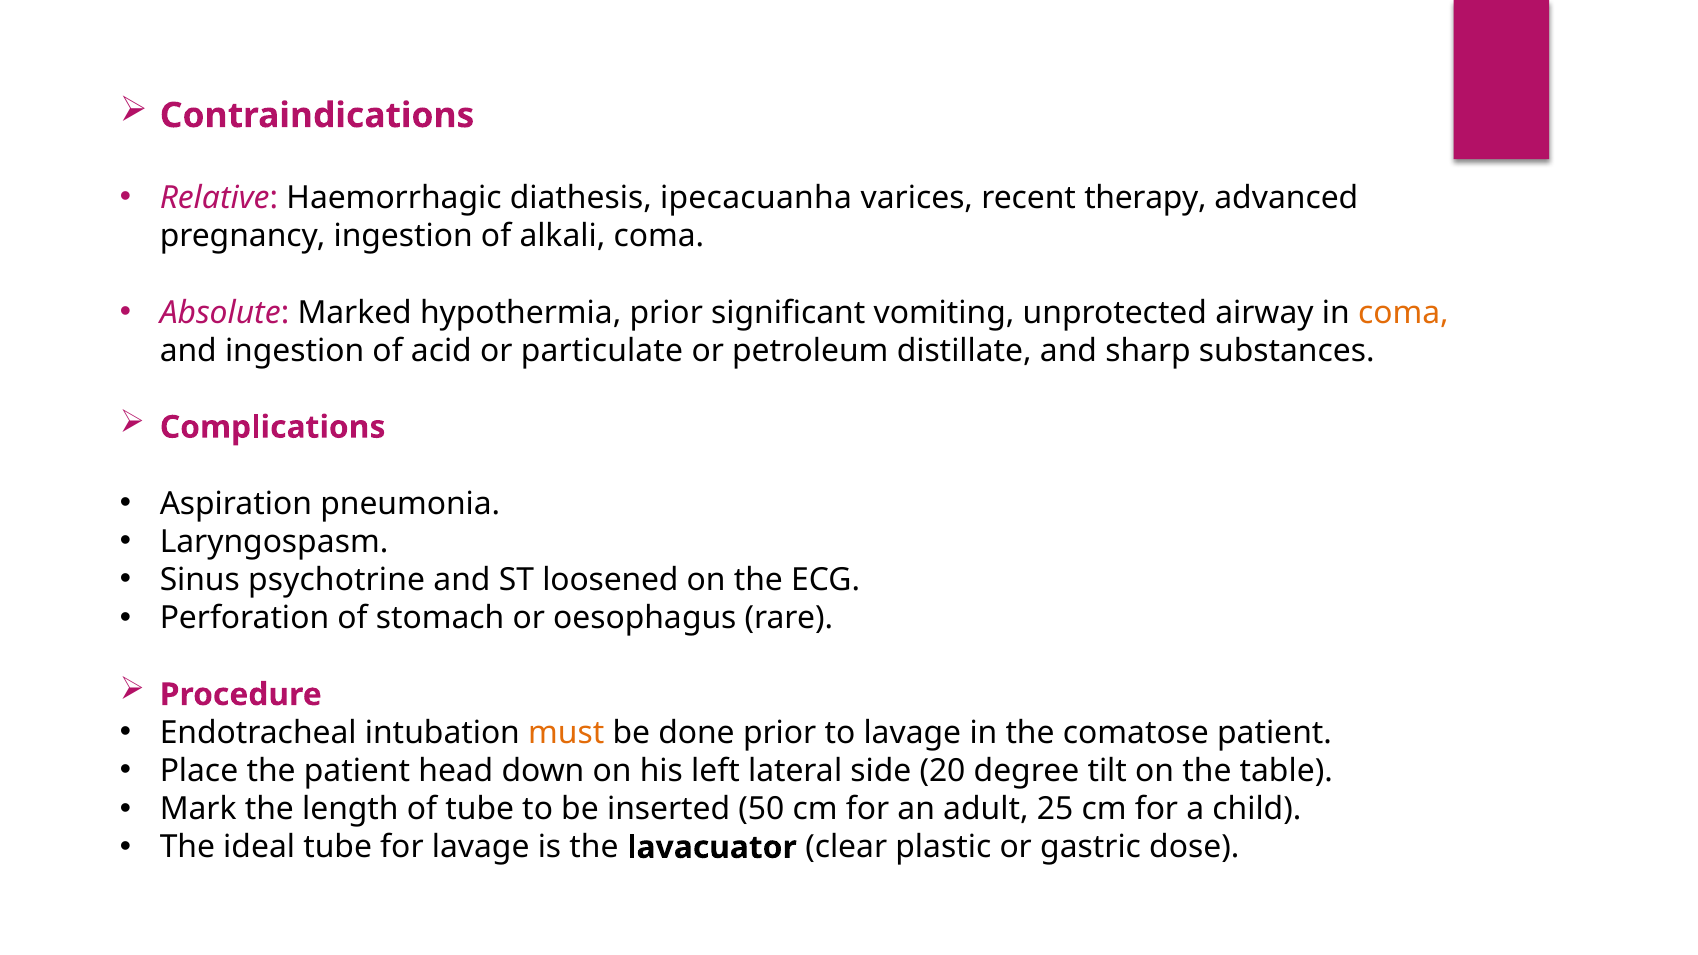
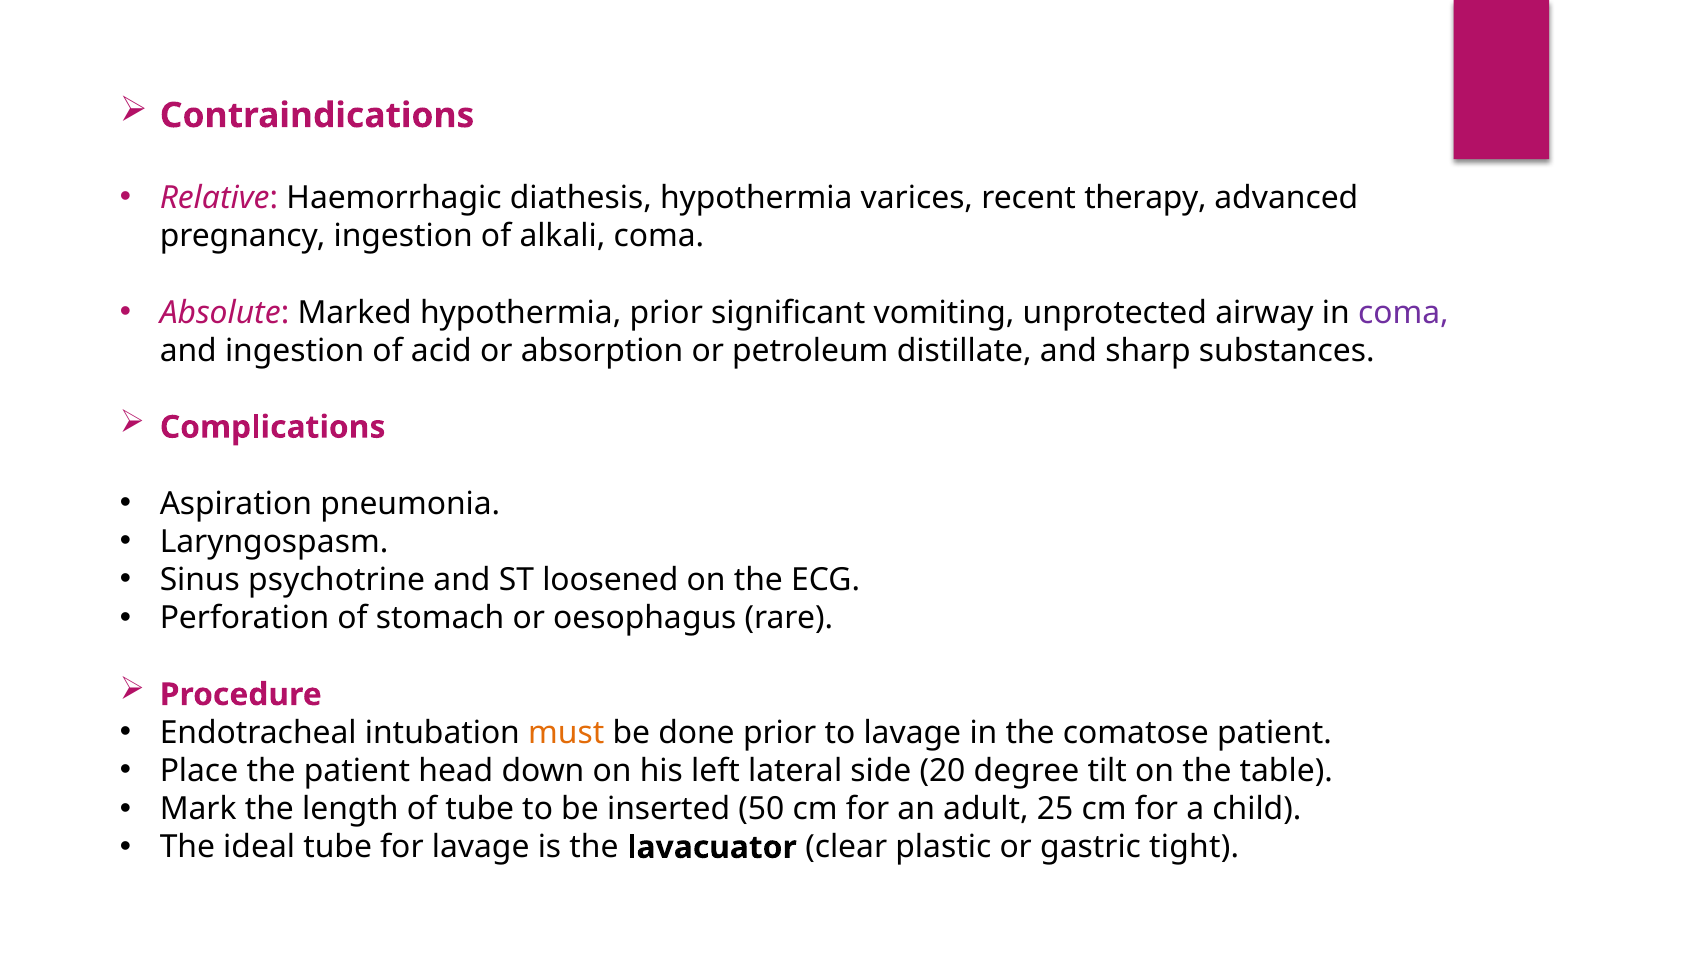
diathesis ipecacuanha: ipecacuanha -> hypothermia
coma at (1403, 313) colour: orange -> purple
particulate: particulate -> absorption
dose: dose -> tight
